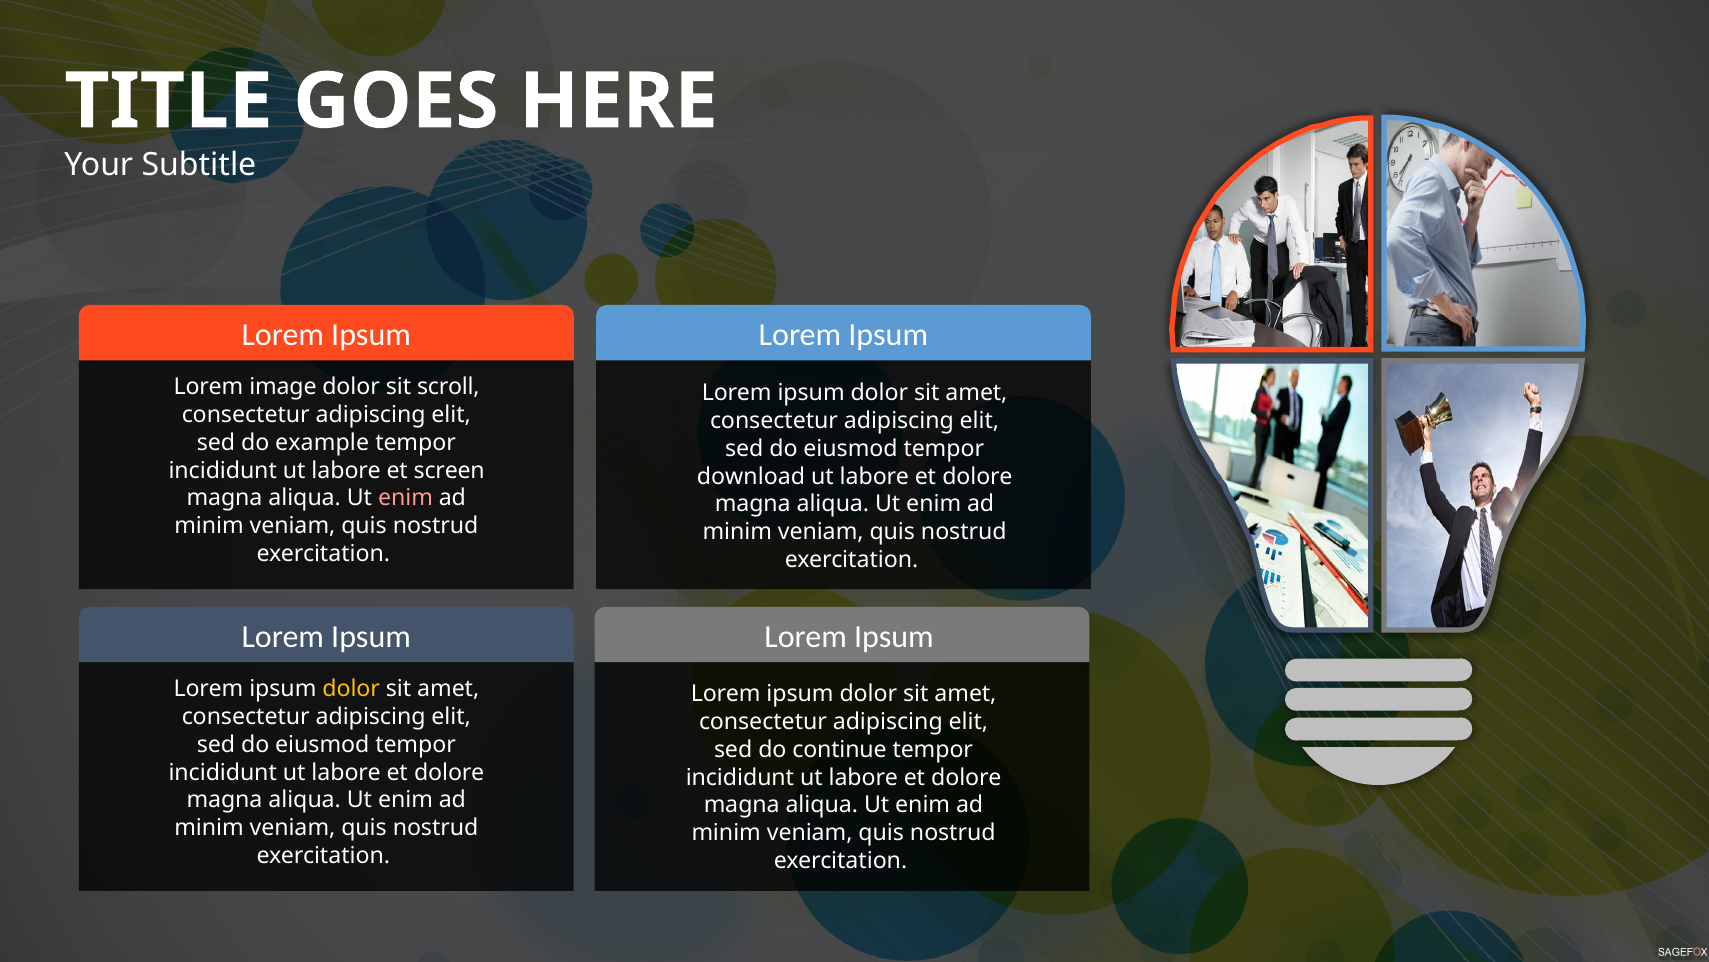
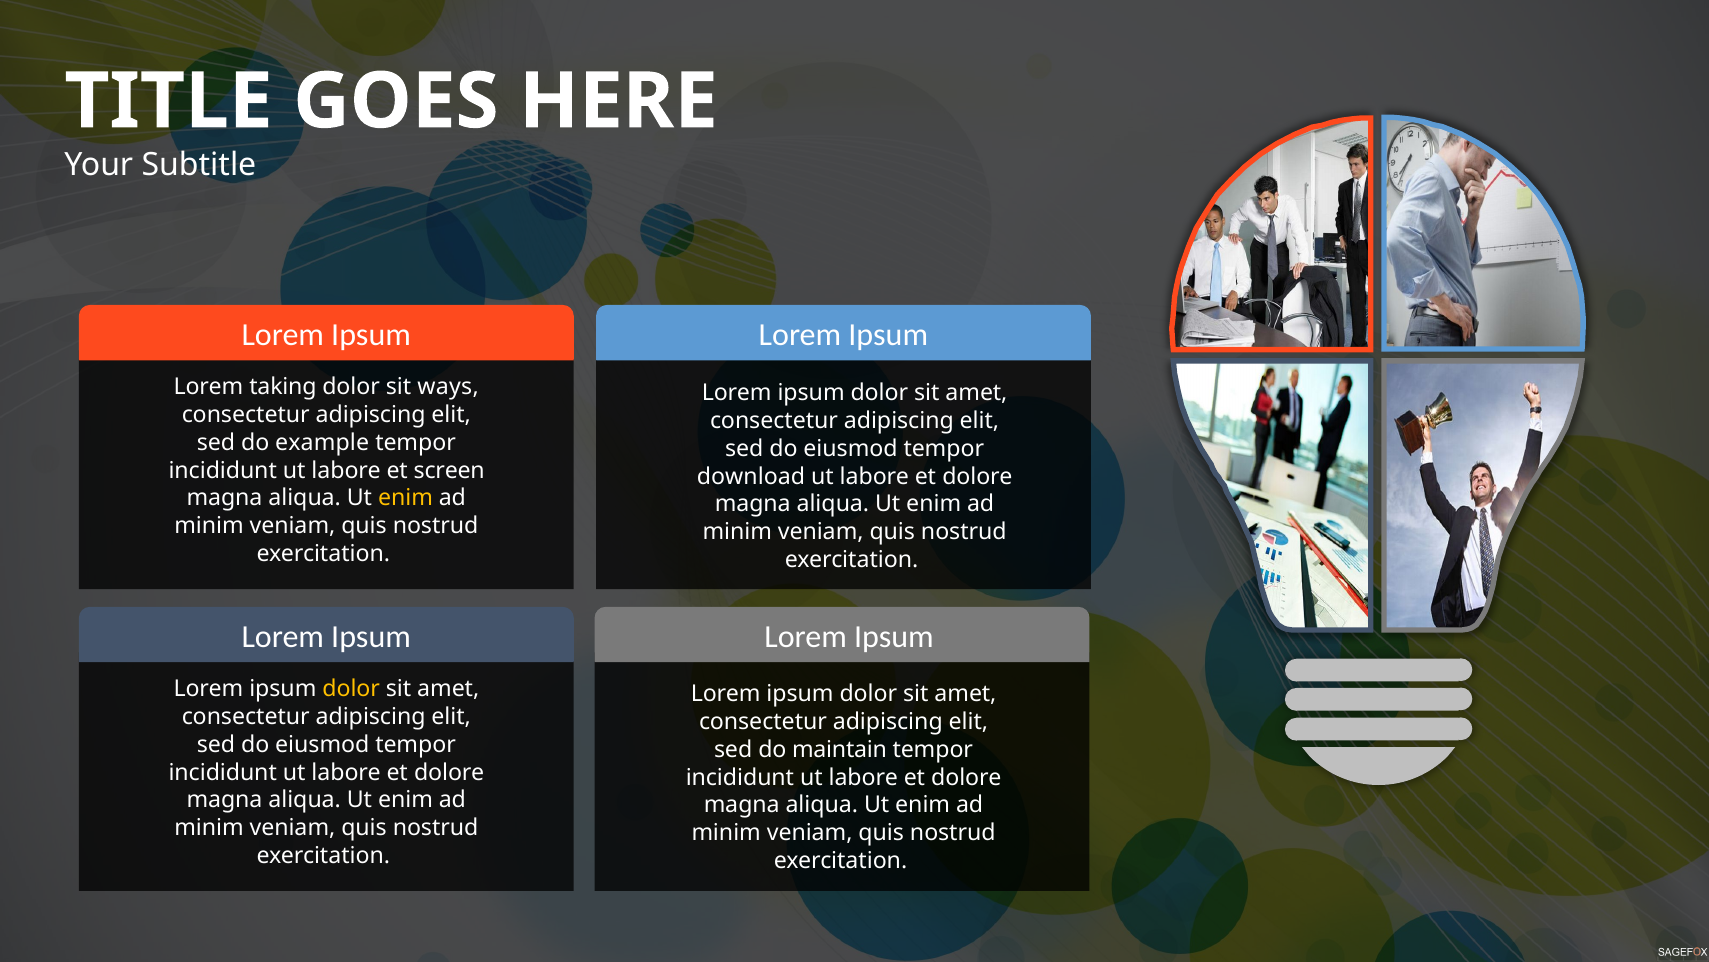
image: image -> taking
scroll: scroll -> ways
enim at (405, 498) colour: pink -> yellow
continue: continue -> maintain
